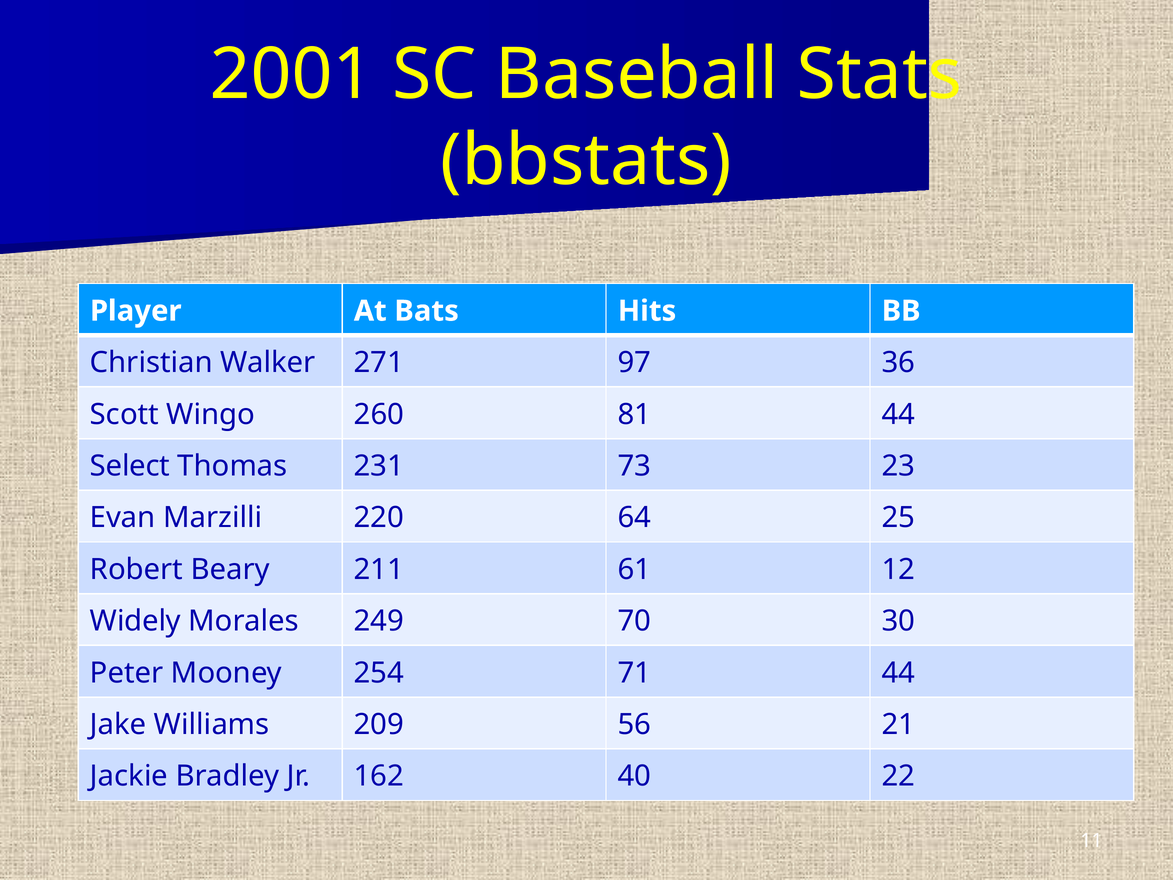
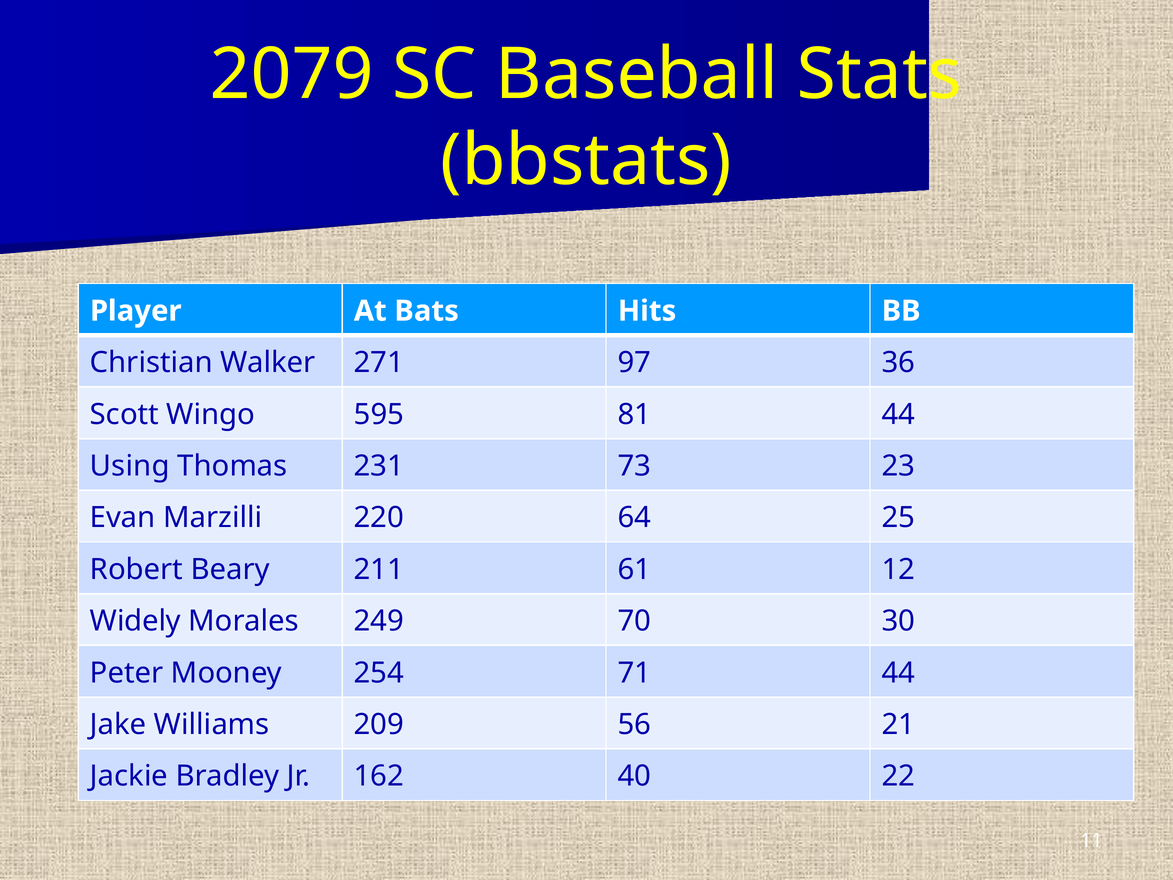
2001: 2001 -> 2079
260: 260 -> 595
Select: Select -> Using
